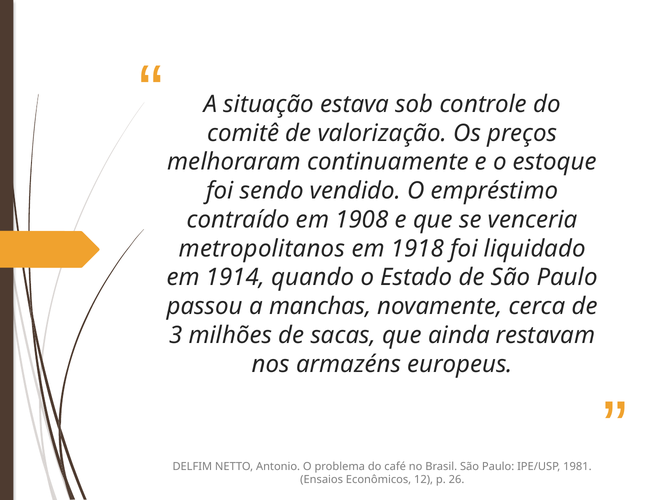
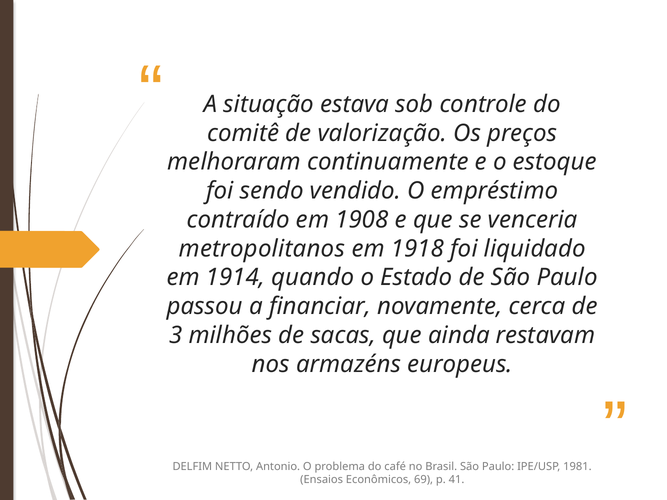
manchas: manchas -> financiar
12: 12 -> 69
26: 26 -> 41
